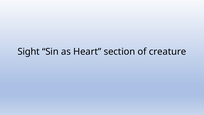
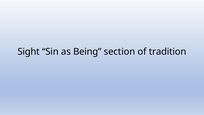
Heart: Heart -> Being
creature: creature -> tradition
